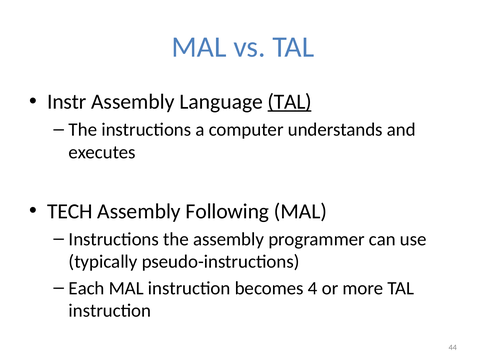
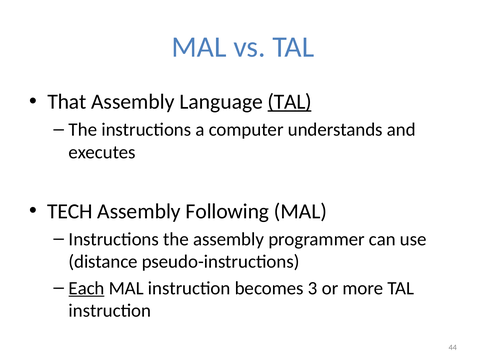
Instr: Instr -> That
typically: typically -> distance
Each underline: none -> present
4: 4 -> 3
